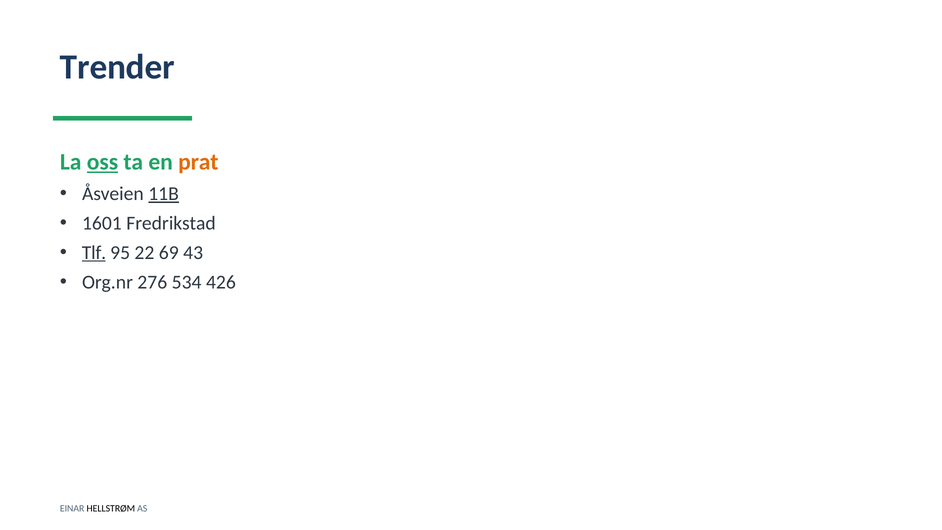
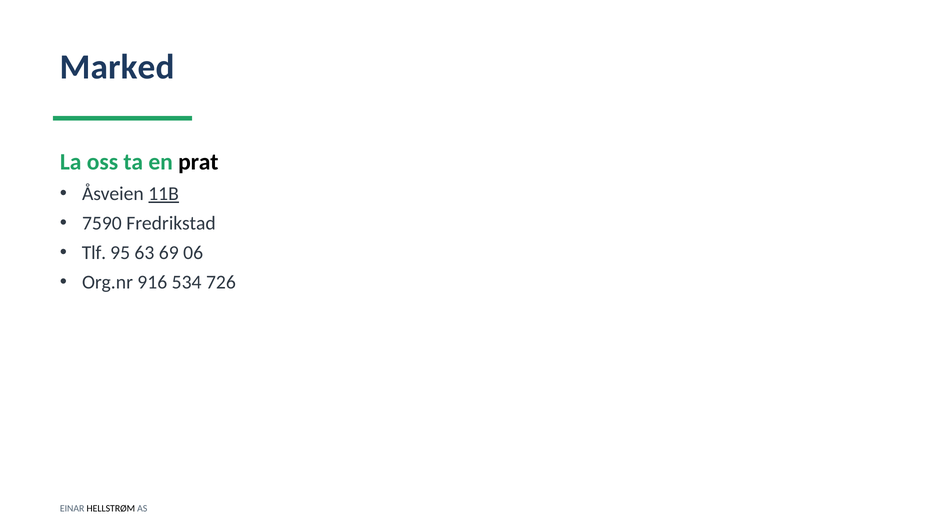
Trender: Trender -> Marked
oss underline: present -> none
prat colour: orange -> black
1601: 1601 -> 7590
Tlf underline: present -> none
22: 22 -> 63
43: 43 -> 06
276: 276 -> 916
426: 426 -> 726
